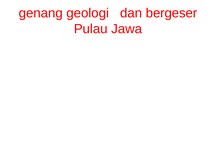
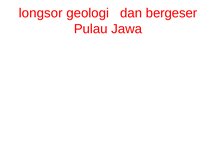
genang: genang -> longsor
